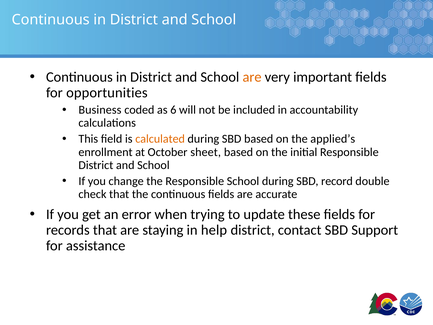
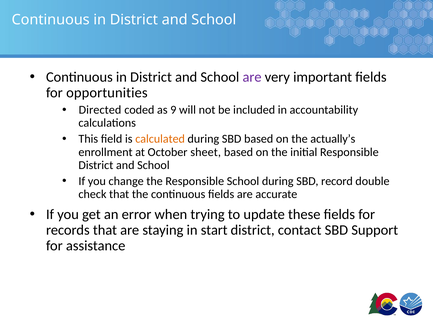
are at (252, 77) colour: orange -> purple
Business: Business -> Directed
6: 6 -> 9
applied’s: applied’s -> actually’s
help: help -> start
